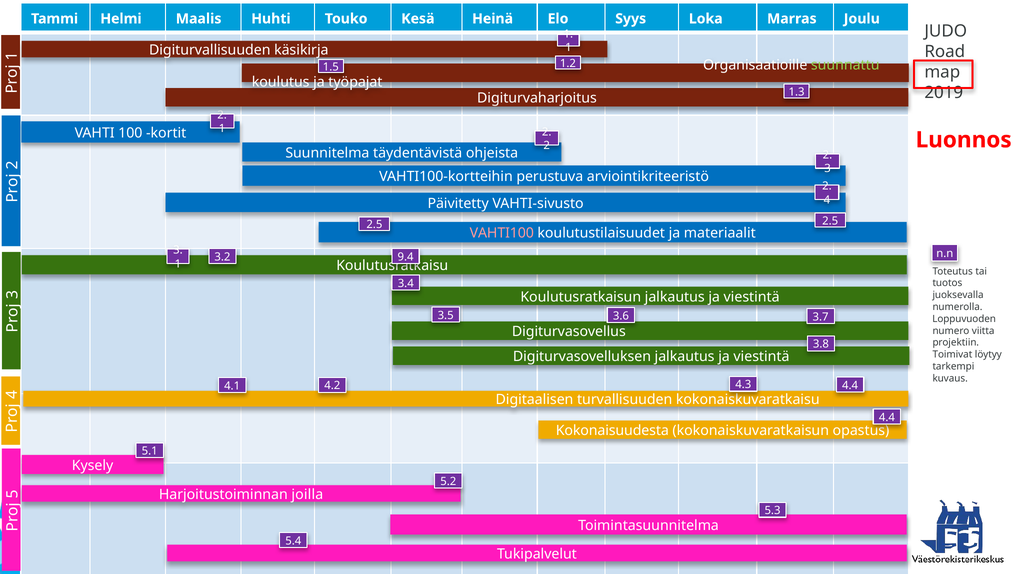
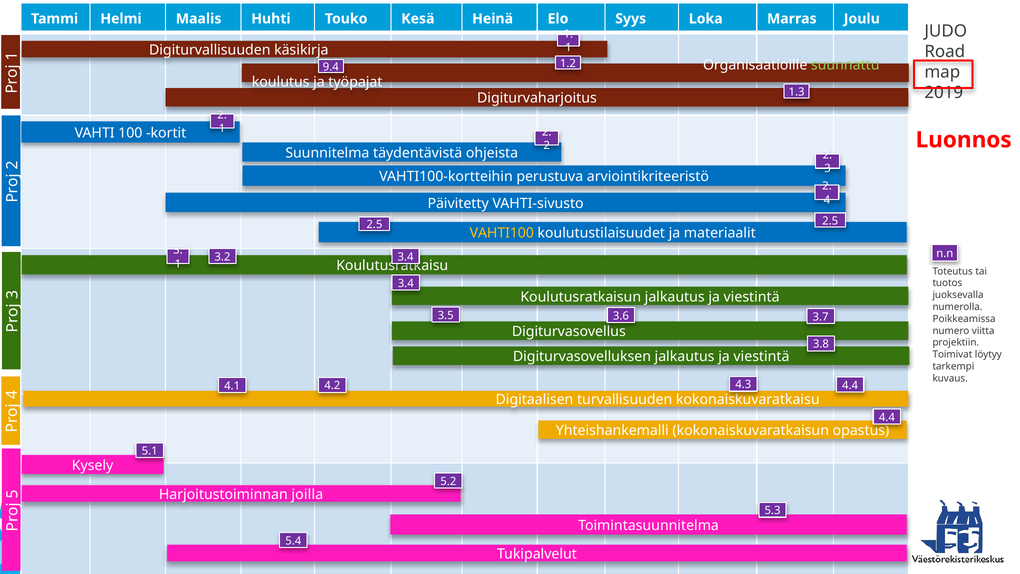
1.5: 1.5 -> 9.4
VAHTI100 colour: pink -> yellow
3.2 9.4: 9.4 -> 3.4
Loppuvuoden: Loppuvuoden -> Poikkeamissa
Kokonaisuudesta: Kokonaisuudesta -> Yhteishankemalli
